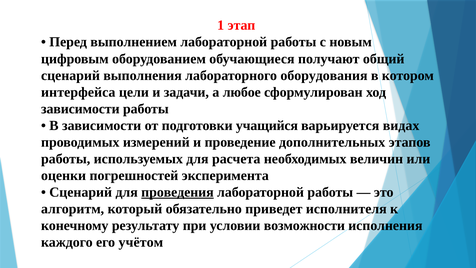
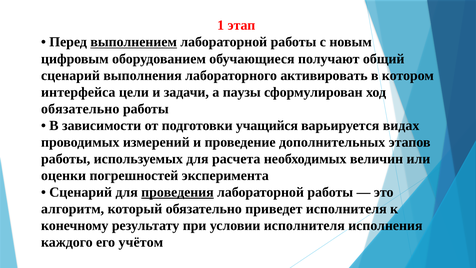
выполнением underline: none -> present
оборудования: оборудования -> активировать
любое: любое -> паузы
зависимости at (80, 109): зависимости -> обязательно
условии возможности: возможности -> исполнителя
